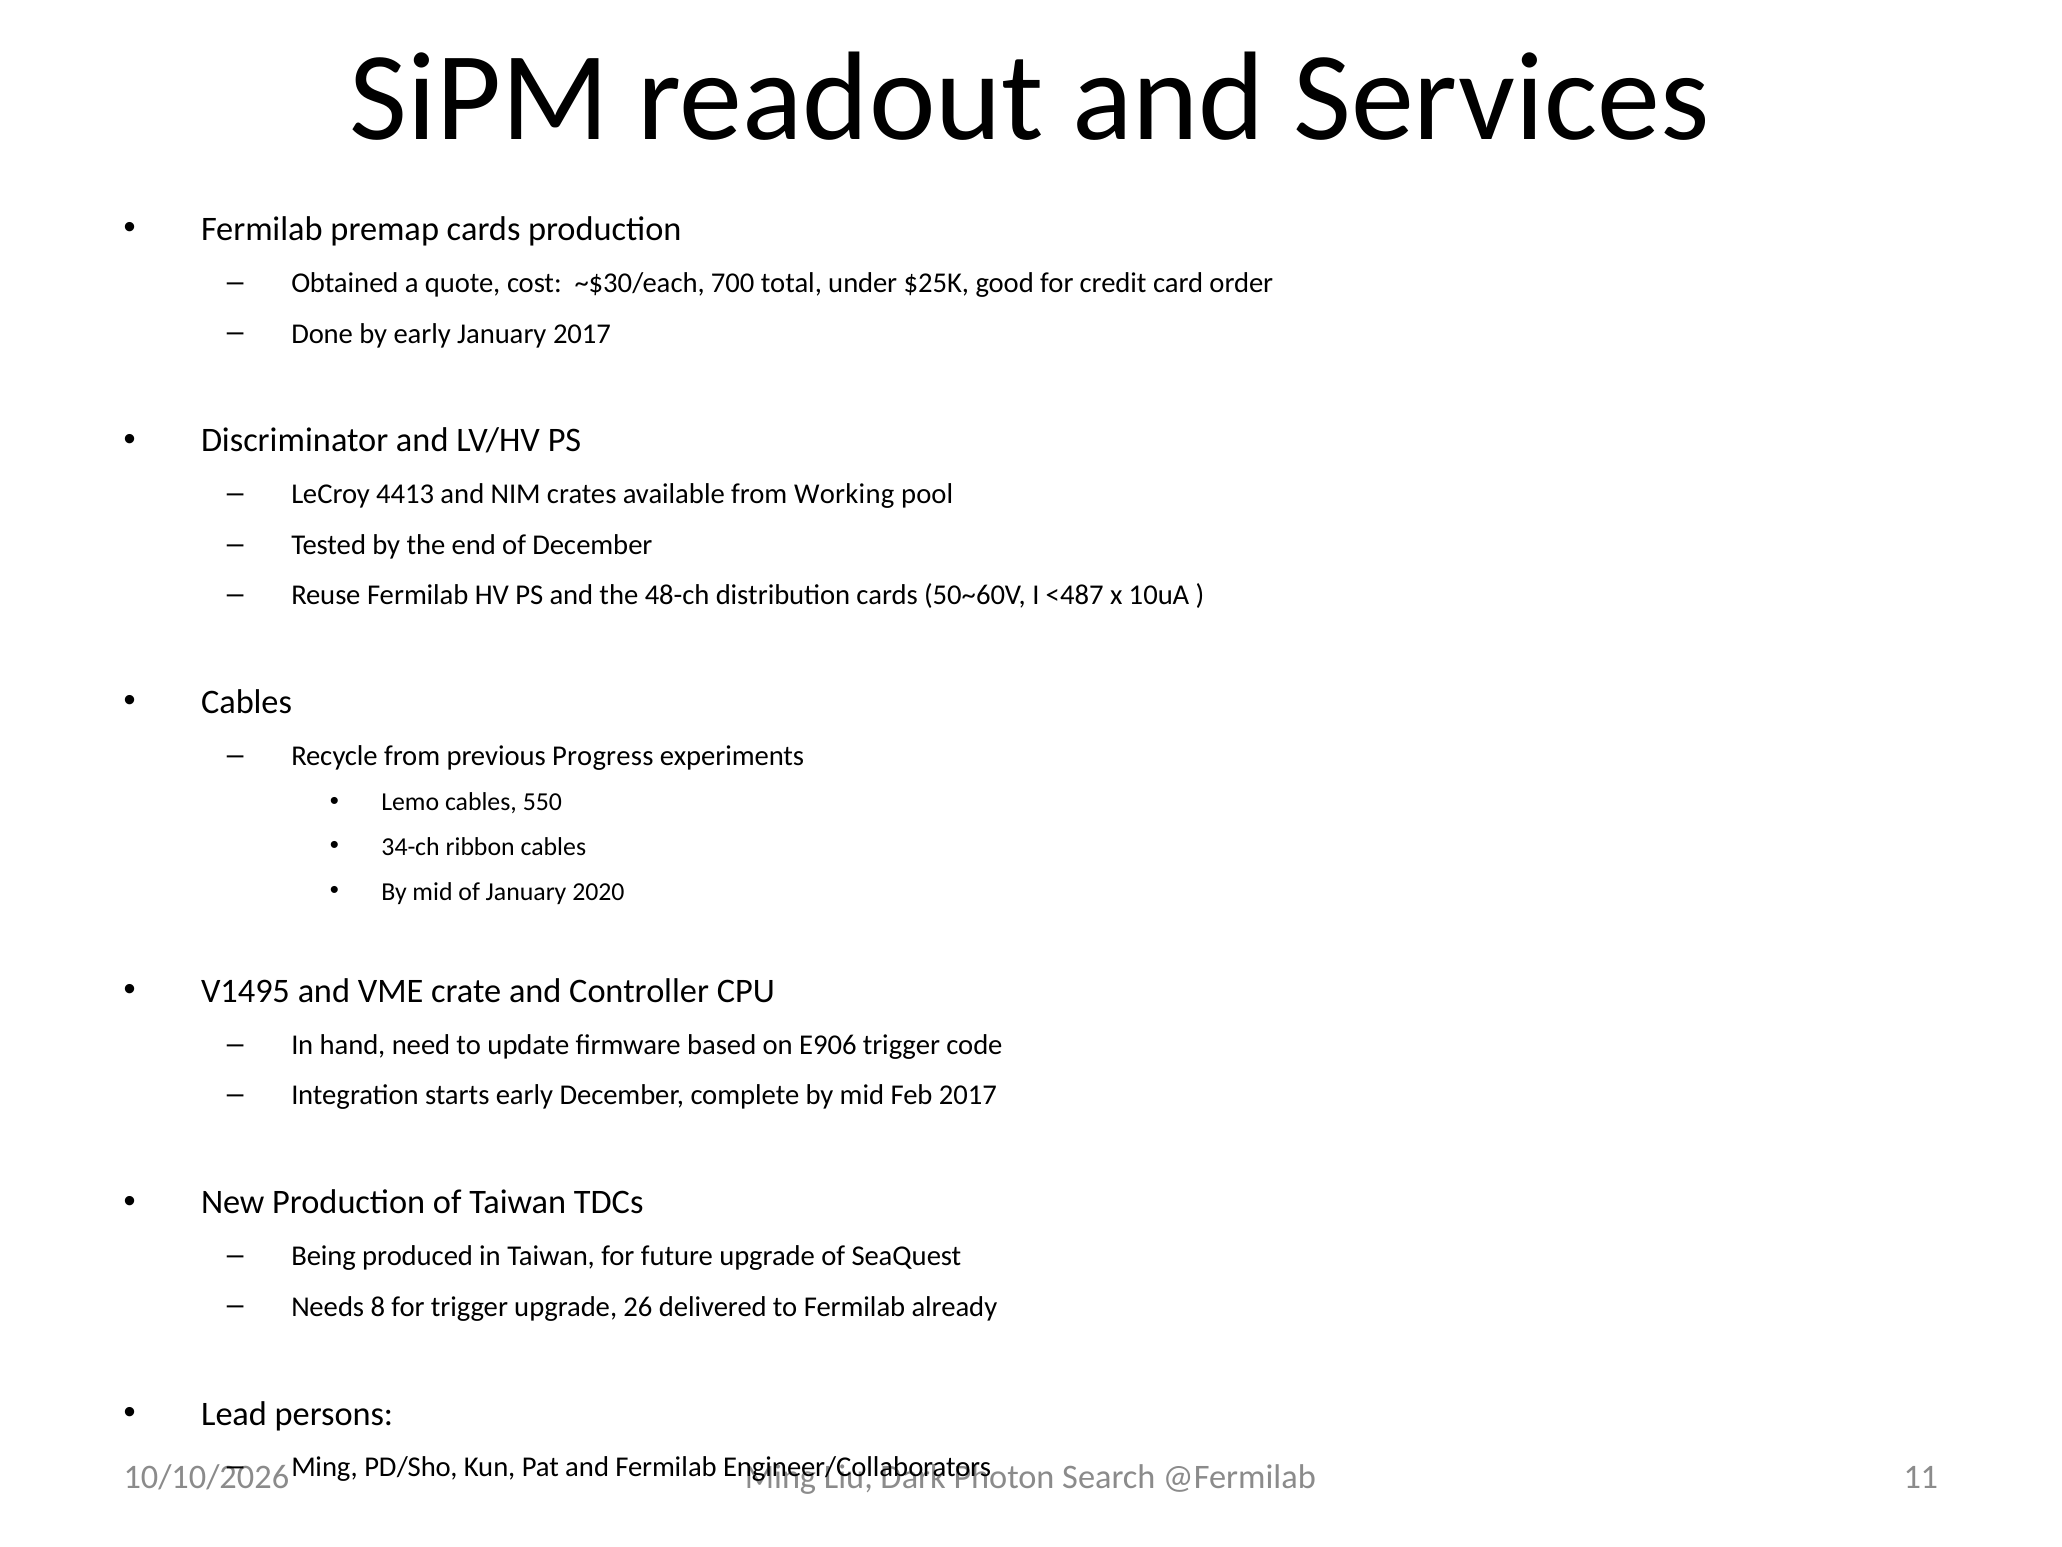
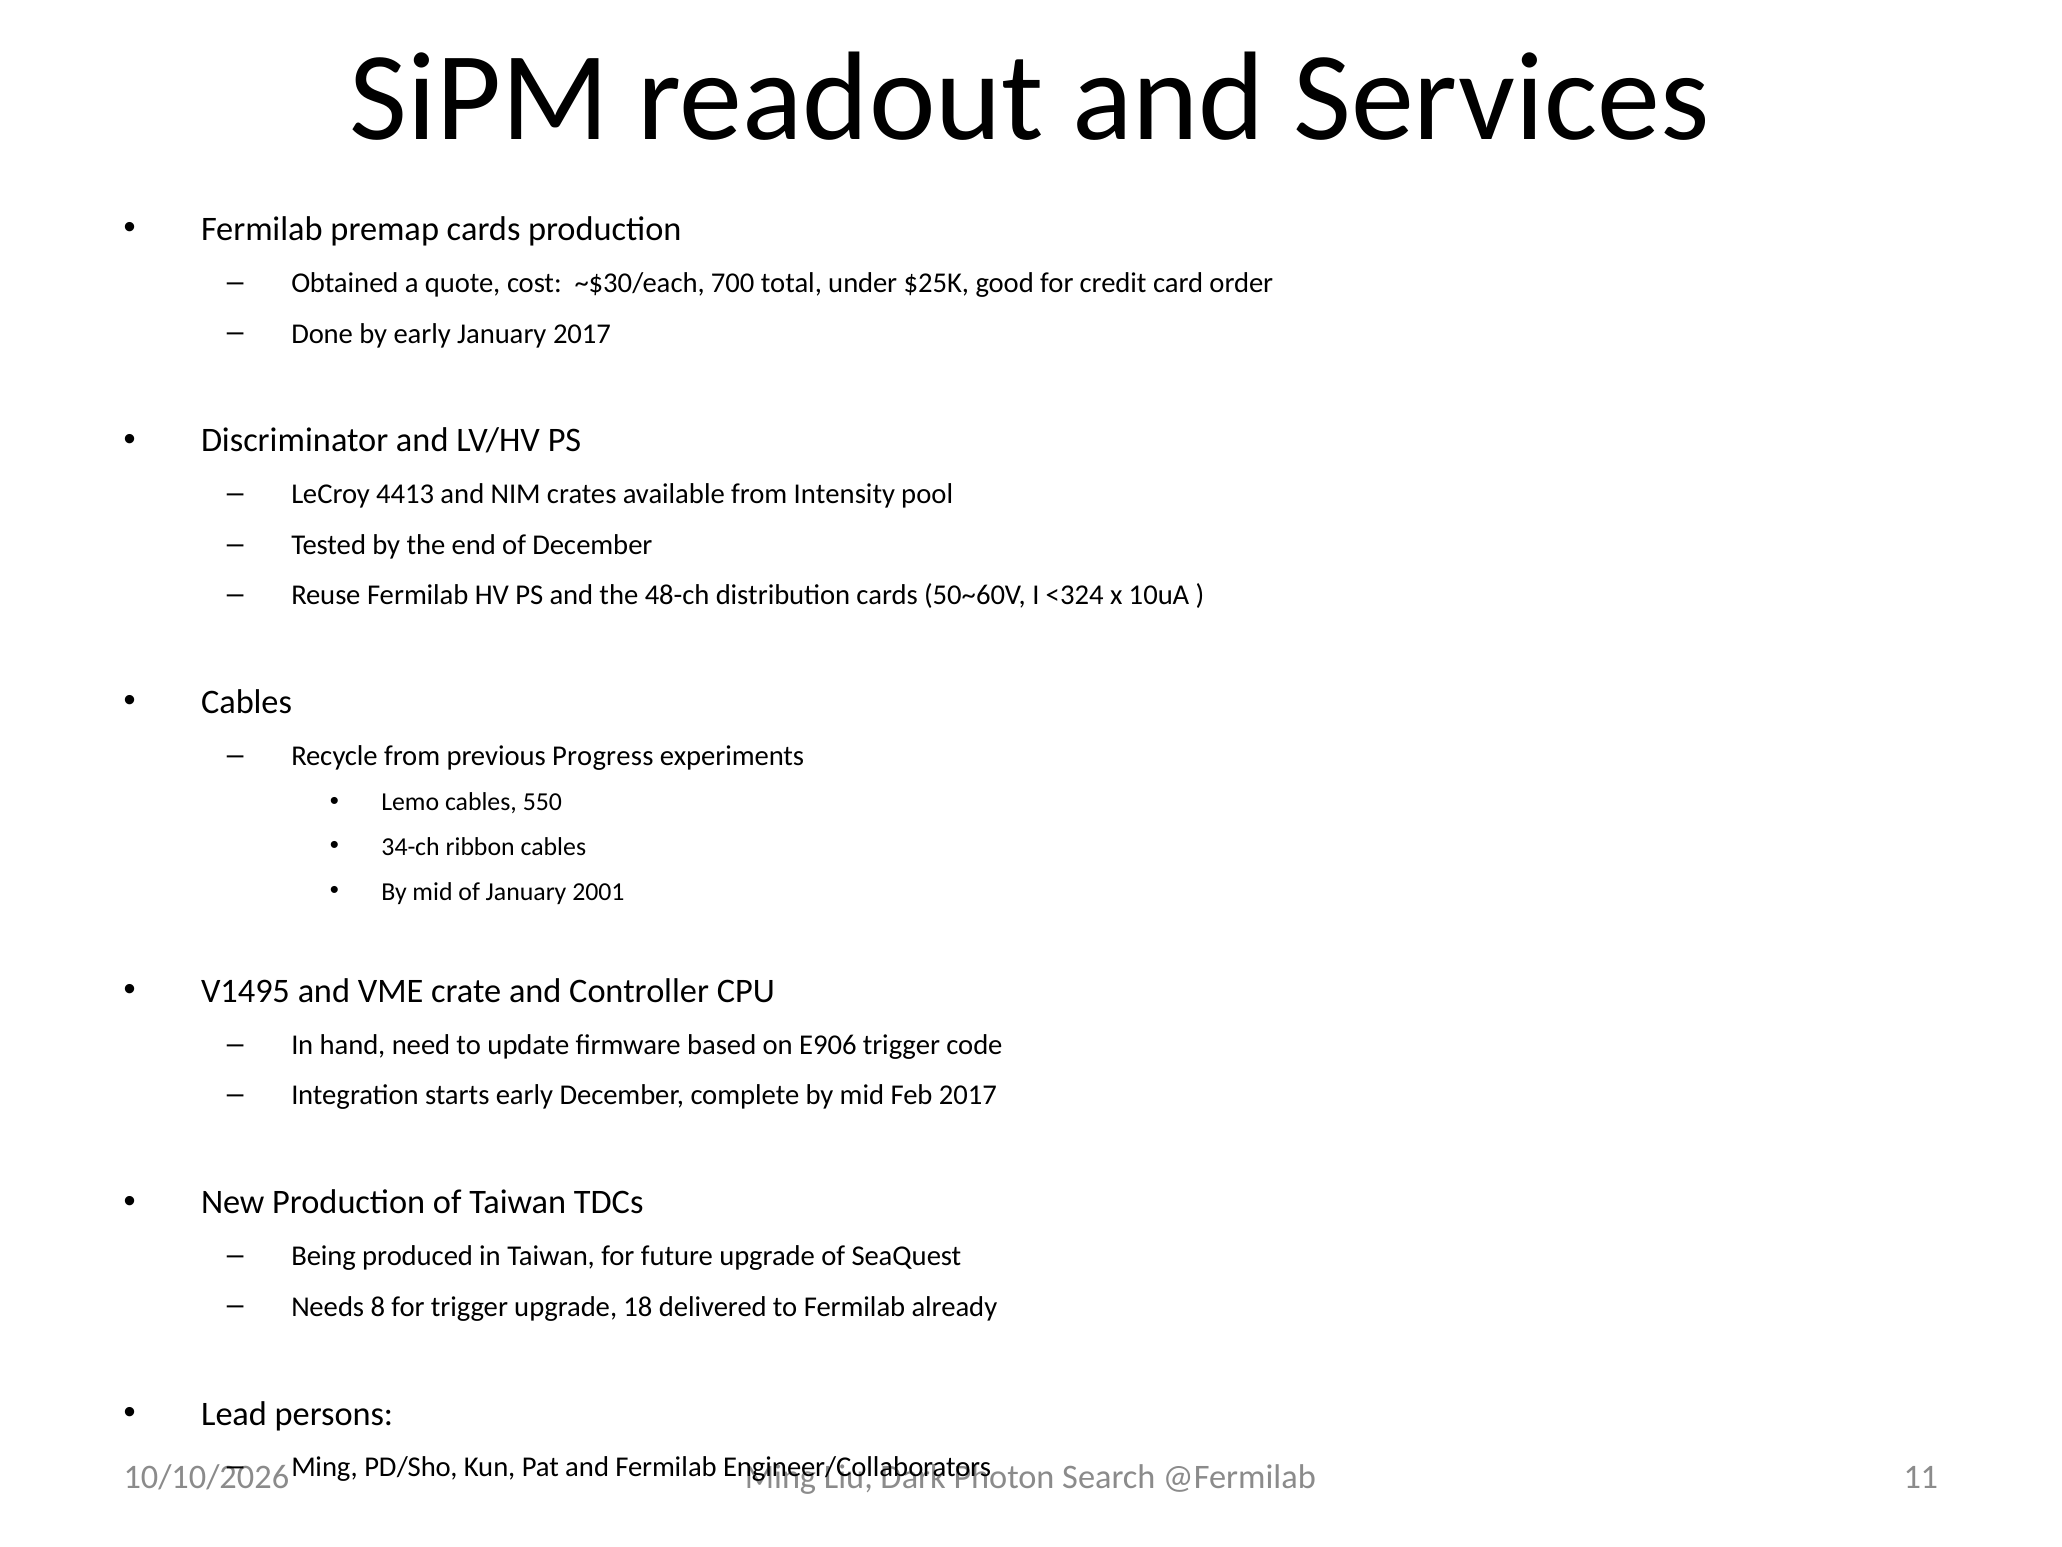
Working: Working -> Intensity
<487: <487 -> <324
2020: 2020 -> 2001
26: 26 -> 18
